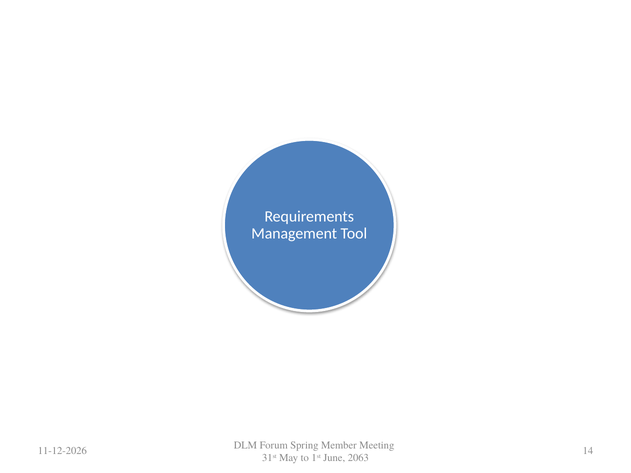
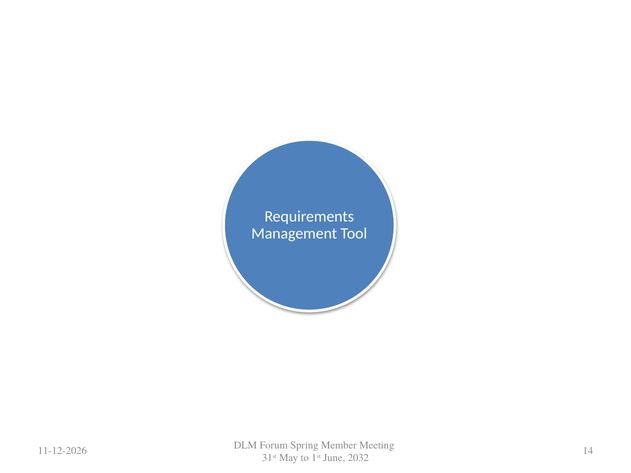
2063: 2063 -> 2032
